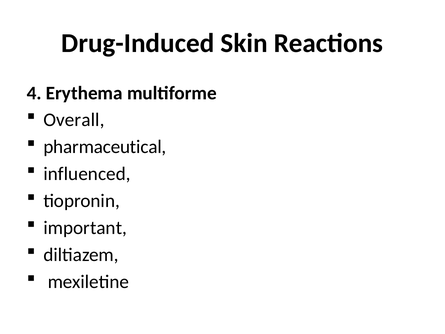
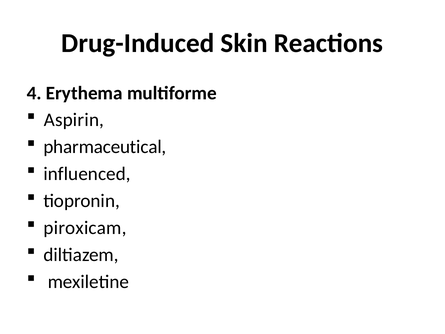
Overall: Overall -> Aspirin
important: important -> piroxicam
